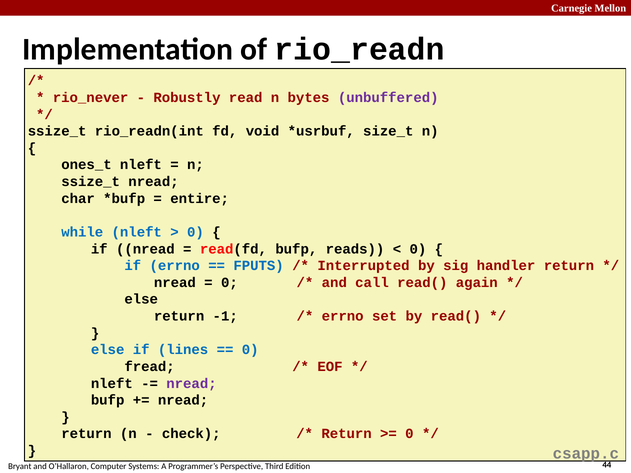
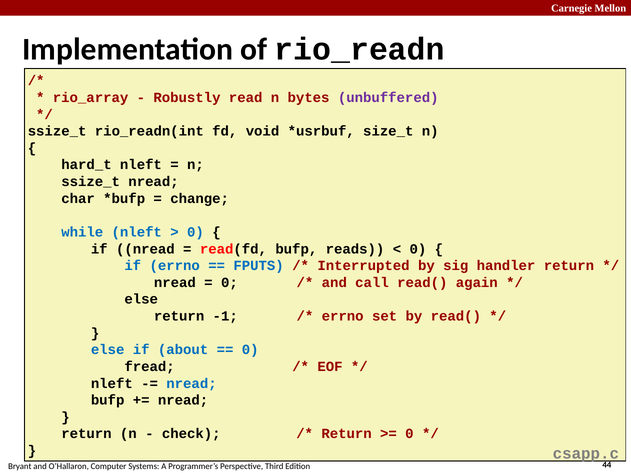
rio_never: rio_never -> rio_array
ones_t: ones_t -> hard_t
entire: entire -> change
lines: lines -> about
nread at (192, 384) colour: purple -> blue
